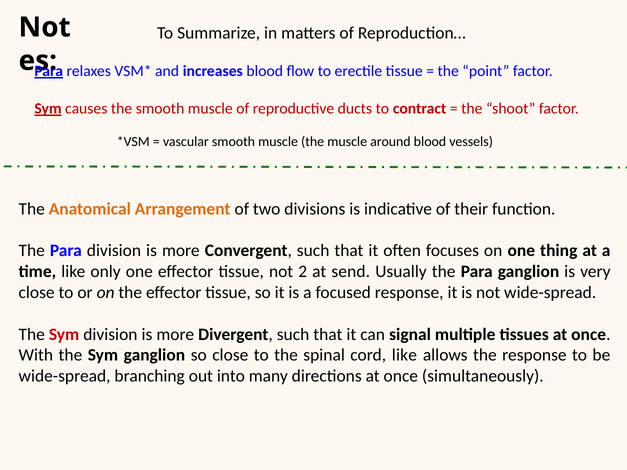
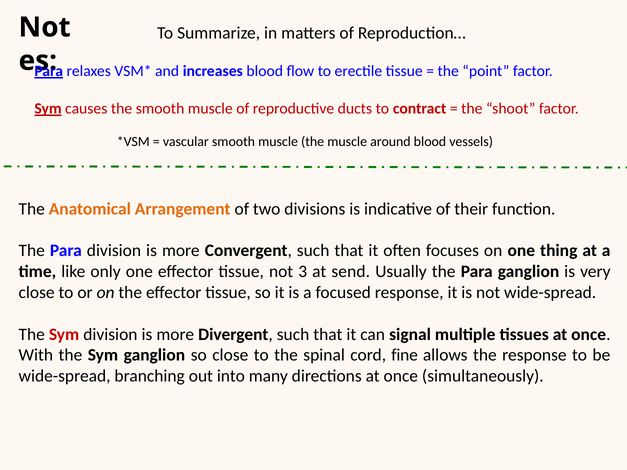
2: 2 -> 3
cord like: like -> fine
